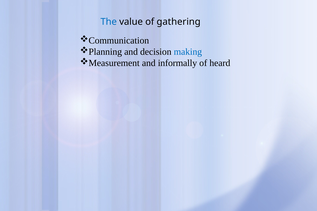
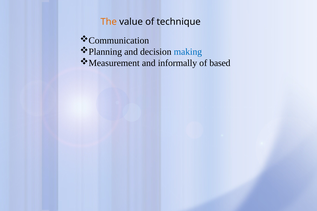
The colour: blue -> orange
gathering: gathering -> technique
heard: heard -> based
